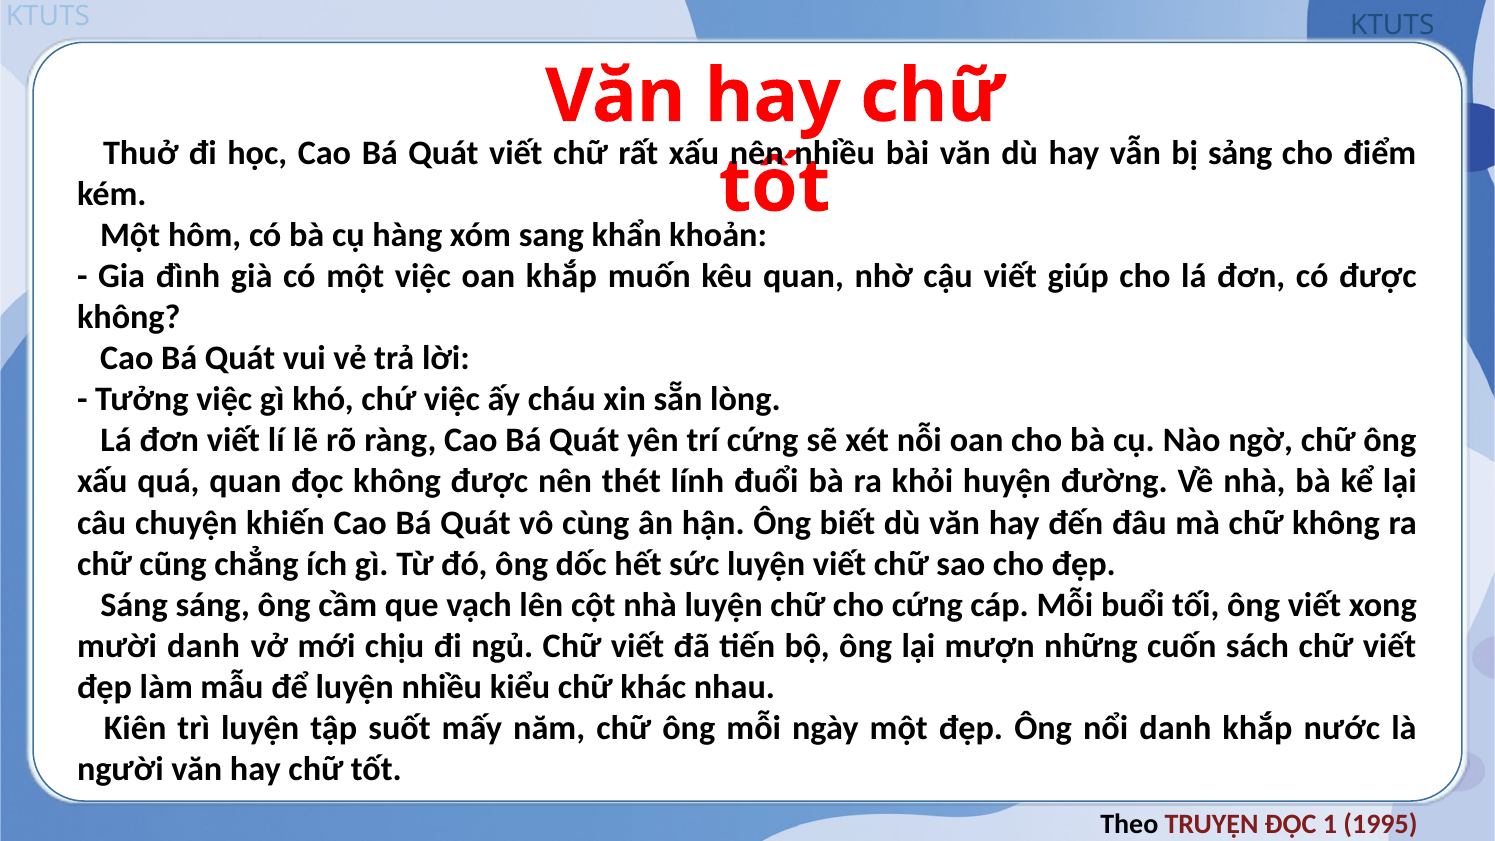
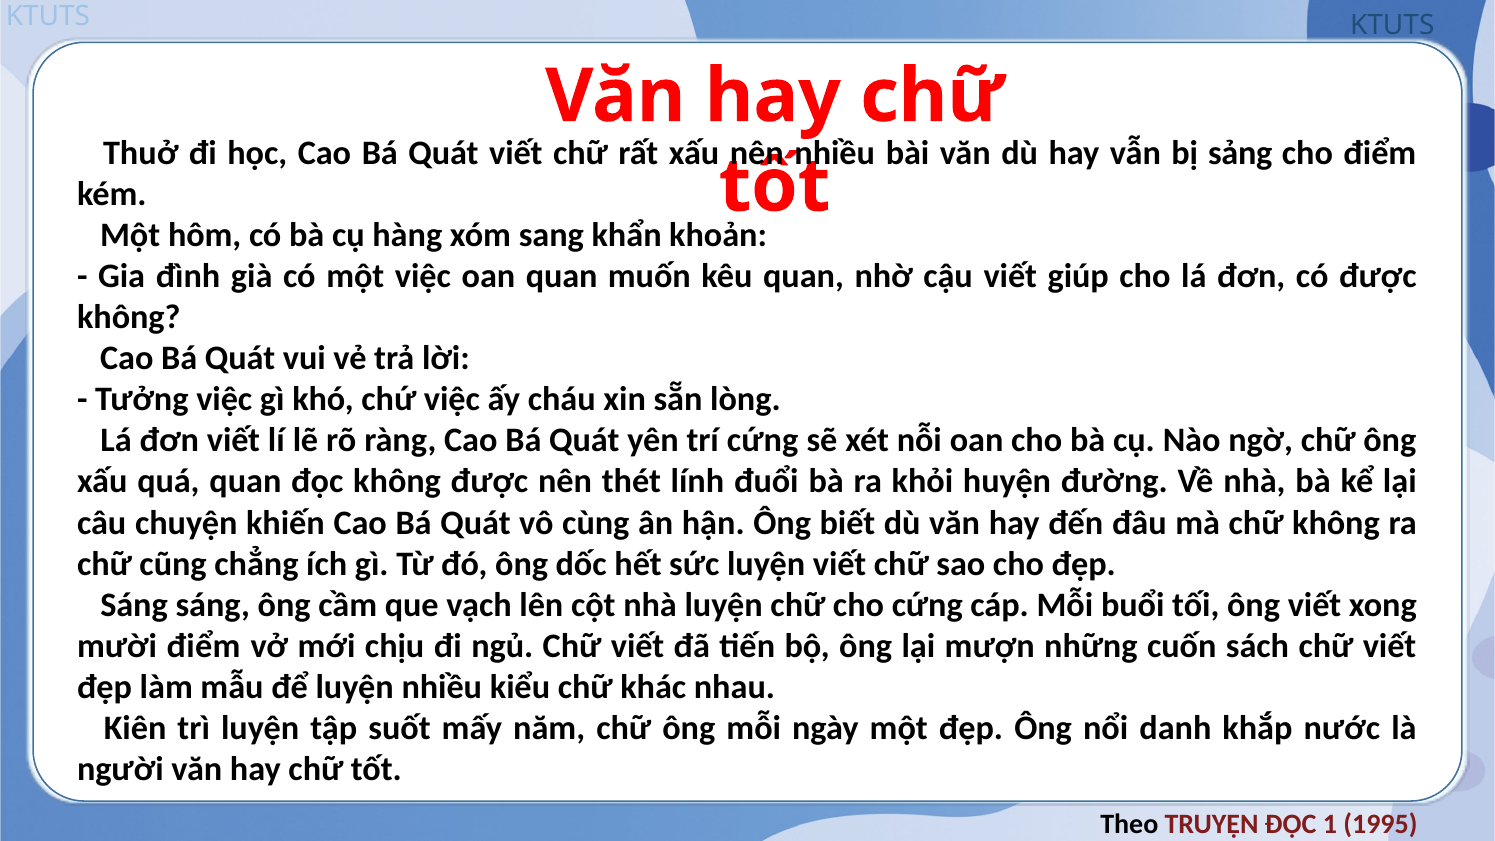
oan khắp: khắp -> quan
mười danh: danh -> điểm
